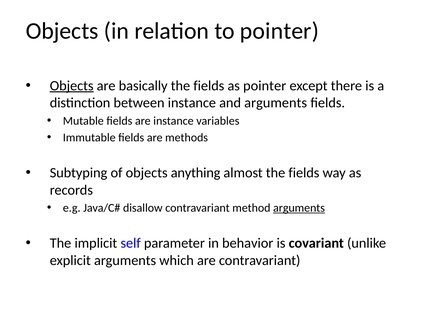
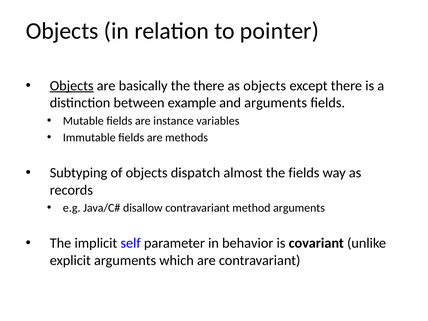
basically the fields: fields -> there
as pointer: pointer -> objects
between instance: instance -> example
anything: anything -> dispatch
arguments at (299, 208) underline: present -> none
